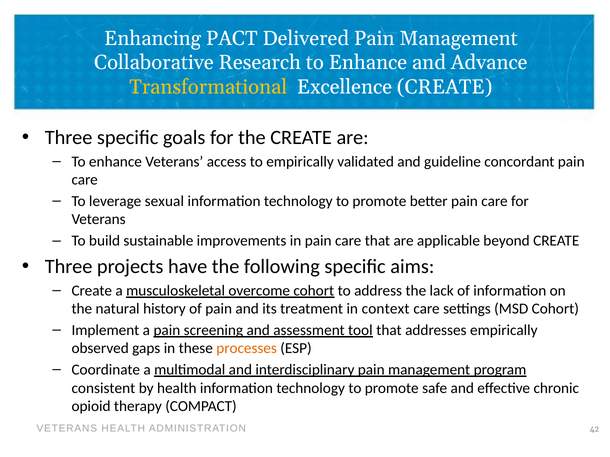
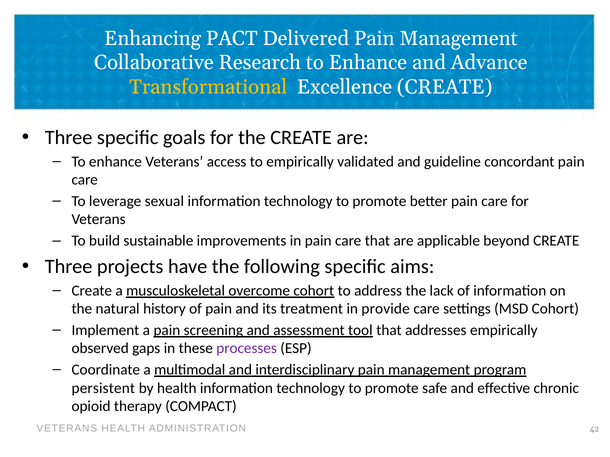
context: context -> provide
processes colour: orange -> purple
consistent: consistent -> persistent
